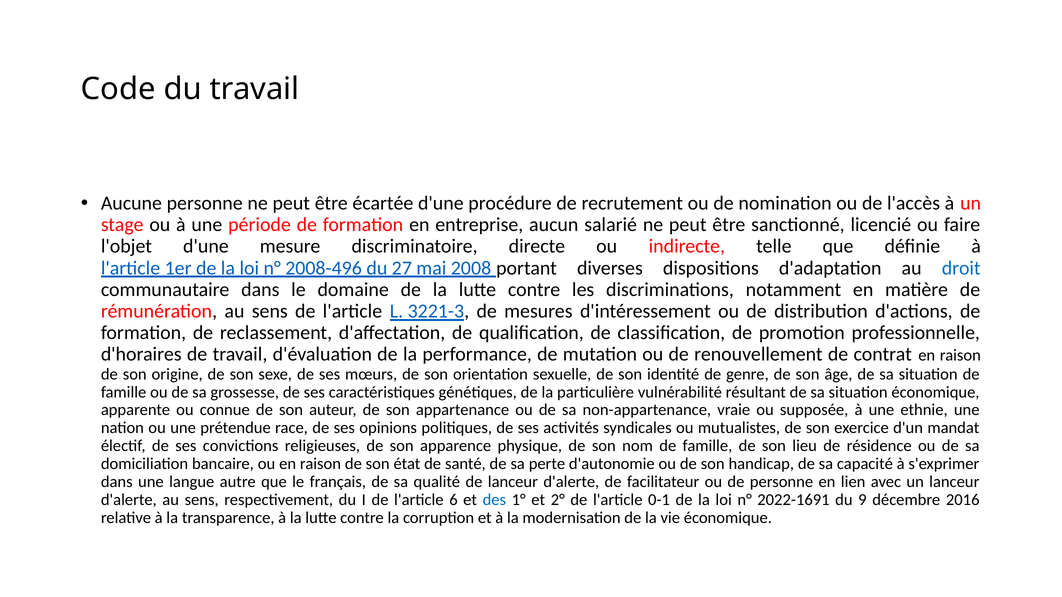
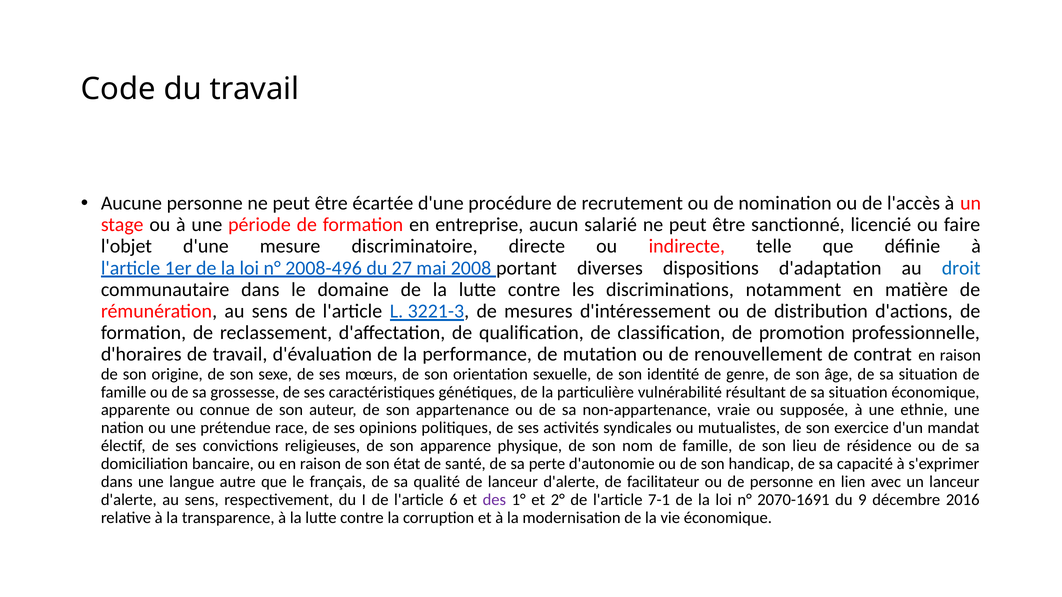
des colour: blue -> purple
0-1: 0-1 -> 7-1
2022-1691: 2022-1691 -> 2070-1691
